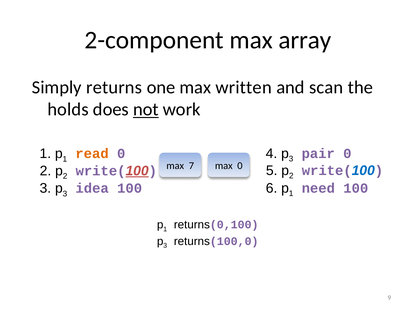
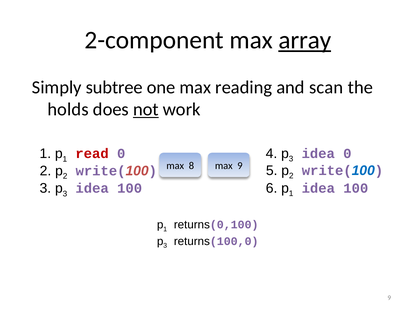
array underline: none -> present
returns: returns -> subtree
written: written -> reading
pair at (318, 153): pair -> idea
read colour: orange -> red
7: 7 -> 8
max 0: 0 -> 9
100 at (137, 171) underline: present -> none
1 need: need -> idea
